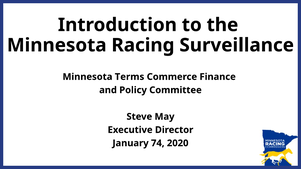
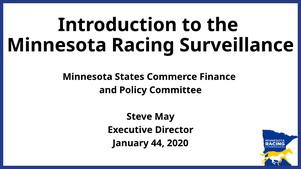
Terms: Terms -> States
74: 74 -> 44
